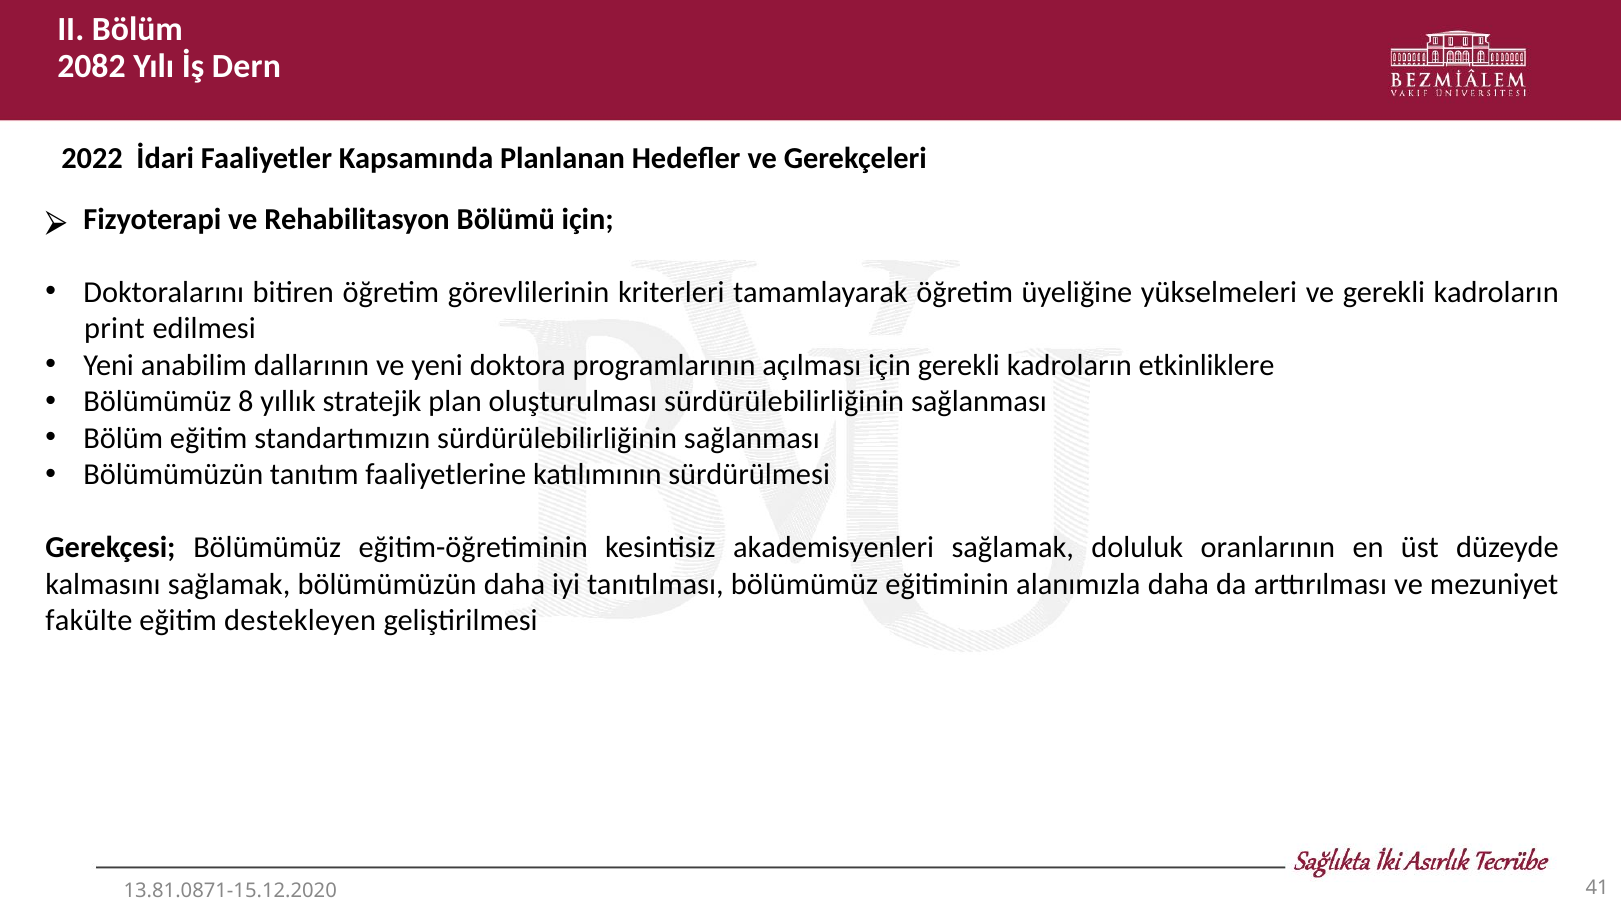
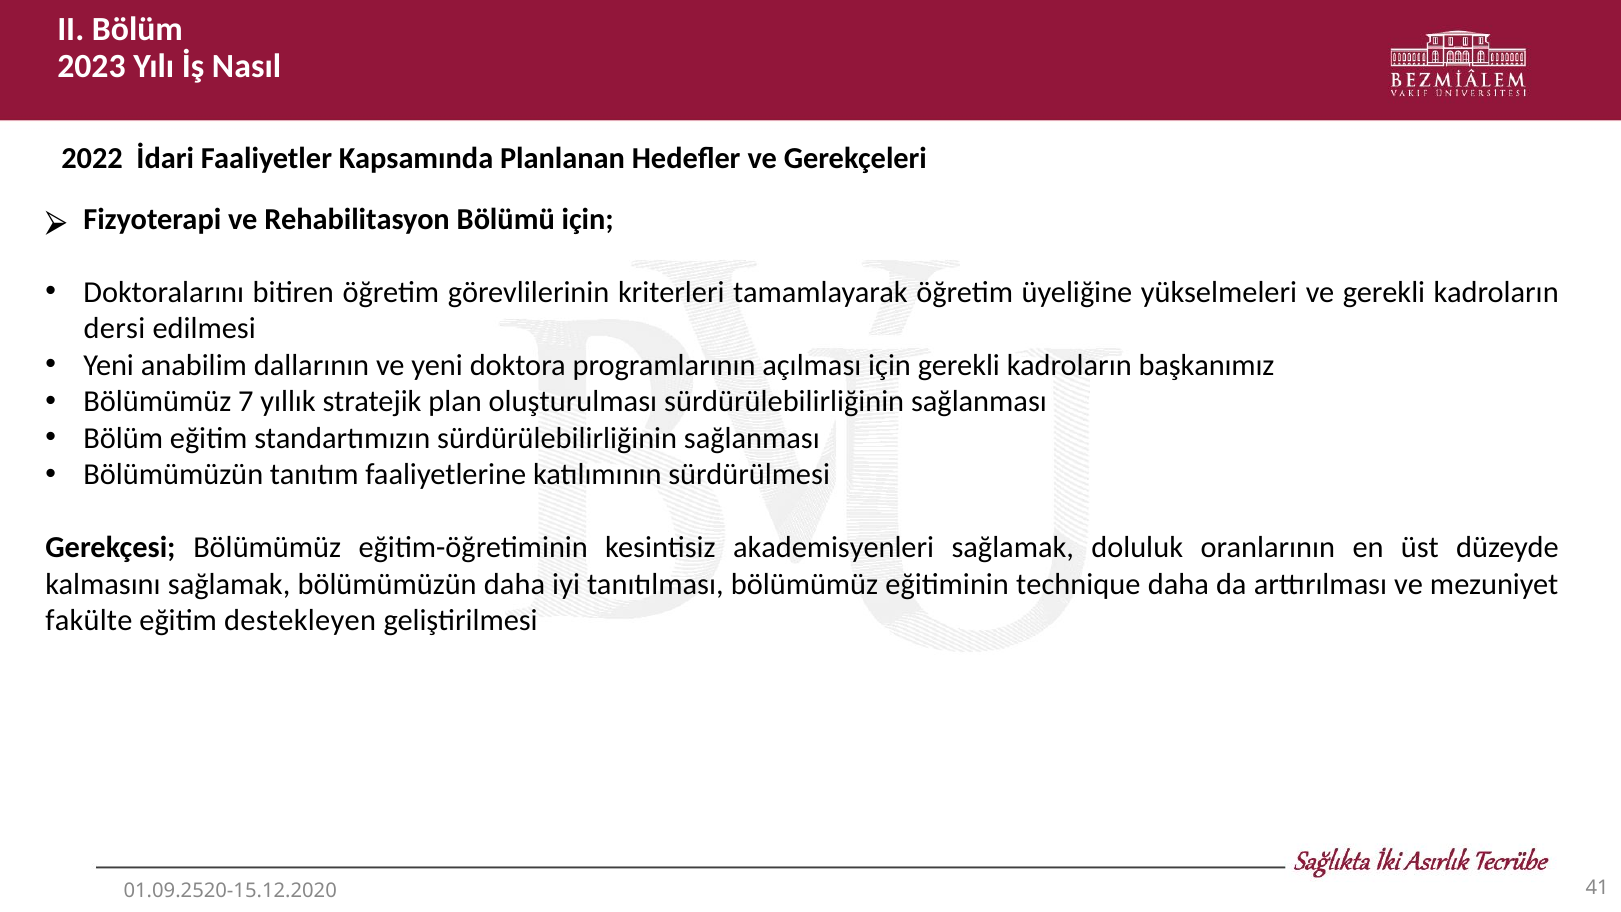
2082: 2082 -> 2023
Dern: Dern -> Nasıl
print: print -> dersi
etkinliklere: etkinliklere -> başkanımız
8: 8 -> 7
alanımızla: alanımızla -> technique
13.81.0871-15.12.2020: 13.81.0871-15.12.2020 -> 01.09.2520-15.12.2020
